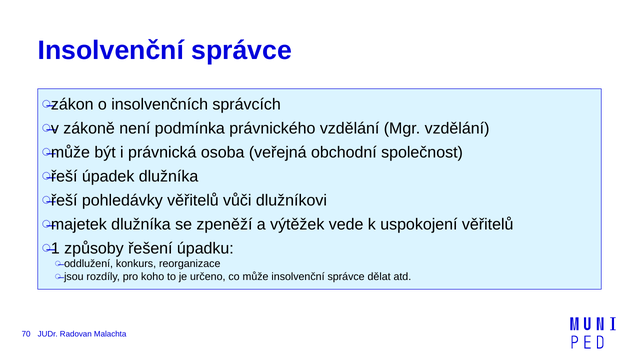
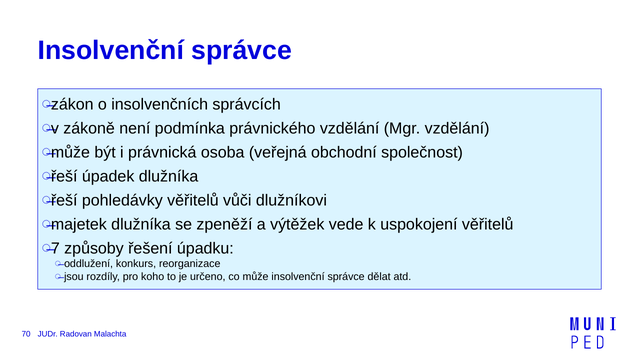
1: 1 -> 7
